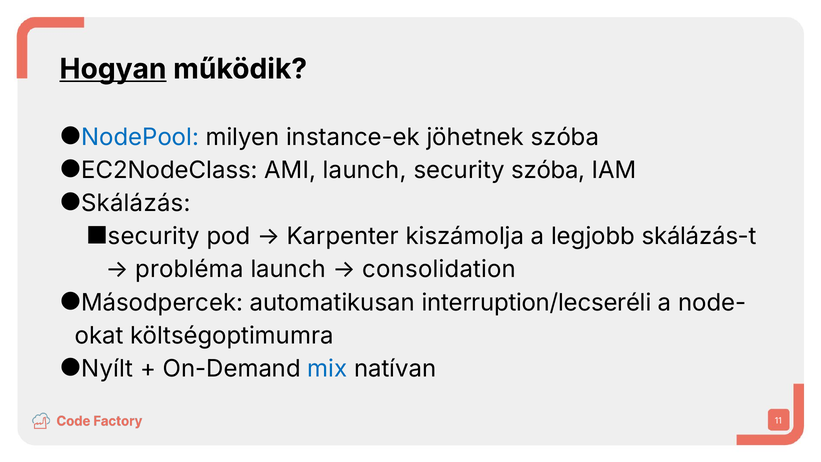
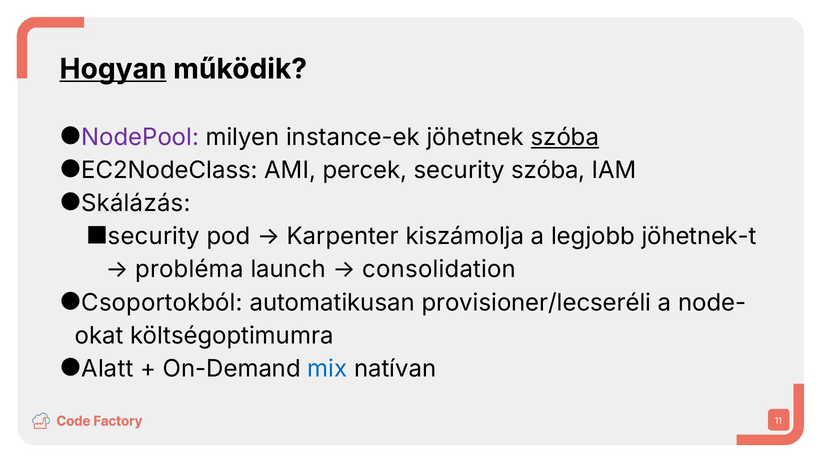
NodePool colour: blue -> purple
szóba at (565, 137) underline: none -> present
AMI launch: launch -> percek
skálázás-t: skálázás-t -> jöhetnek-t
Másodpercek: Másodpercek -> Csoportokból
interruption/lecseréli: interruption/lecseréli -> provisioner/lecseréli
Nyílt: Nyílt -> Alatt
